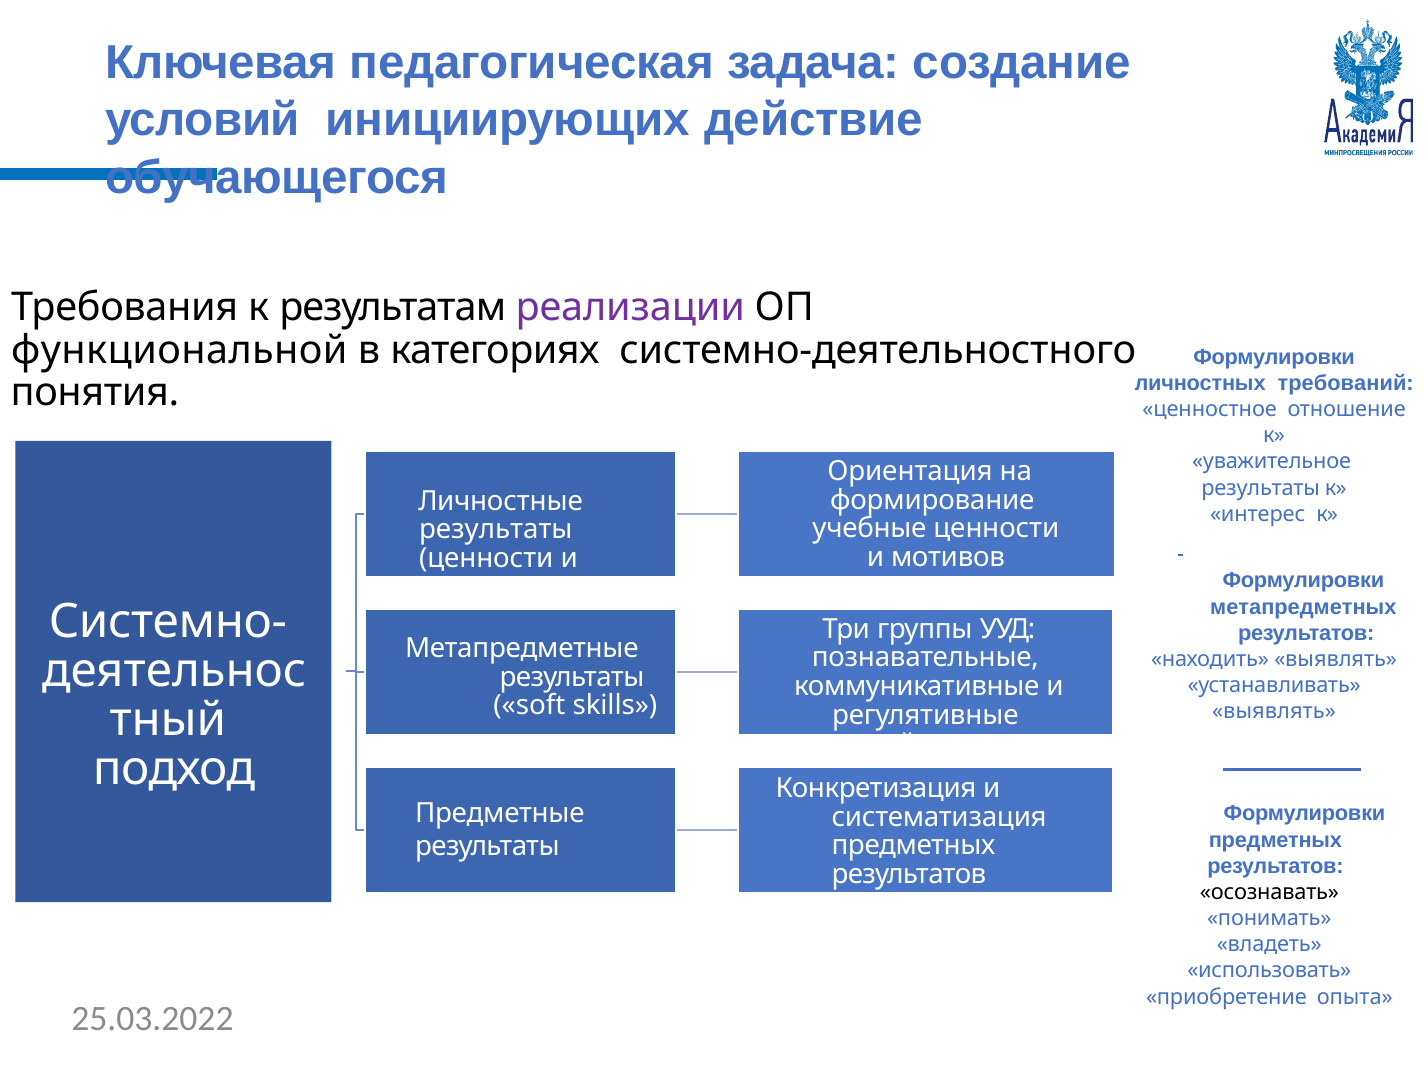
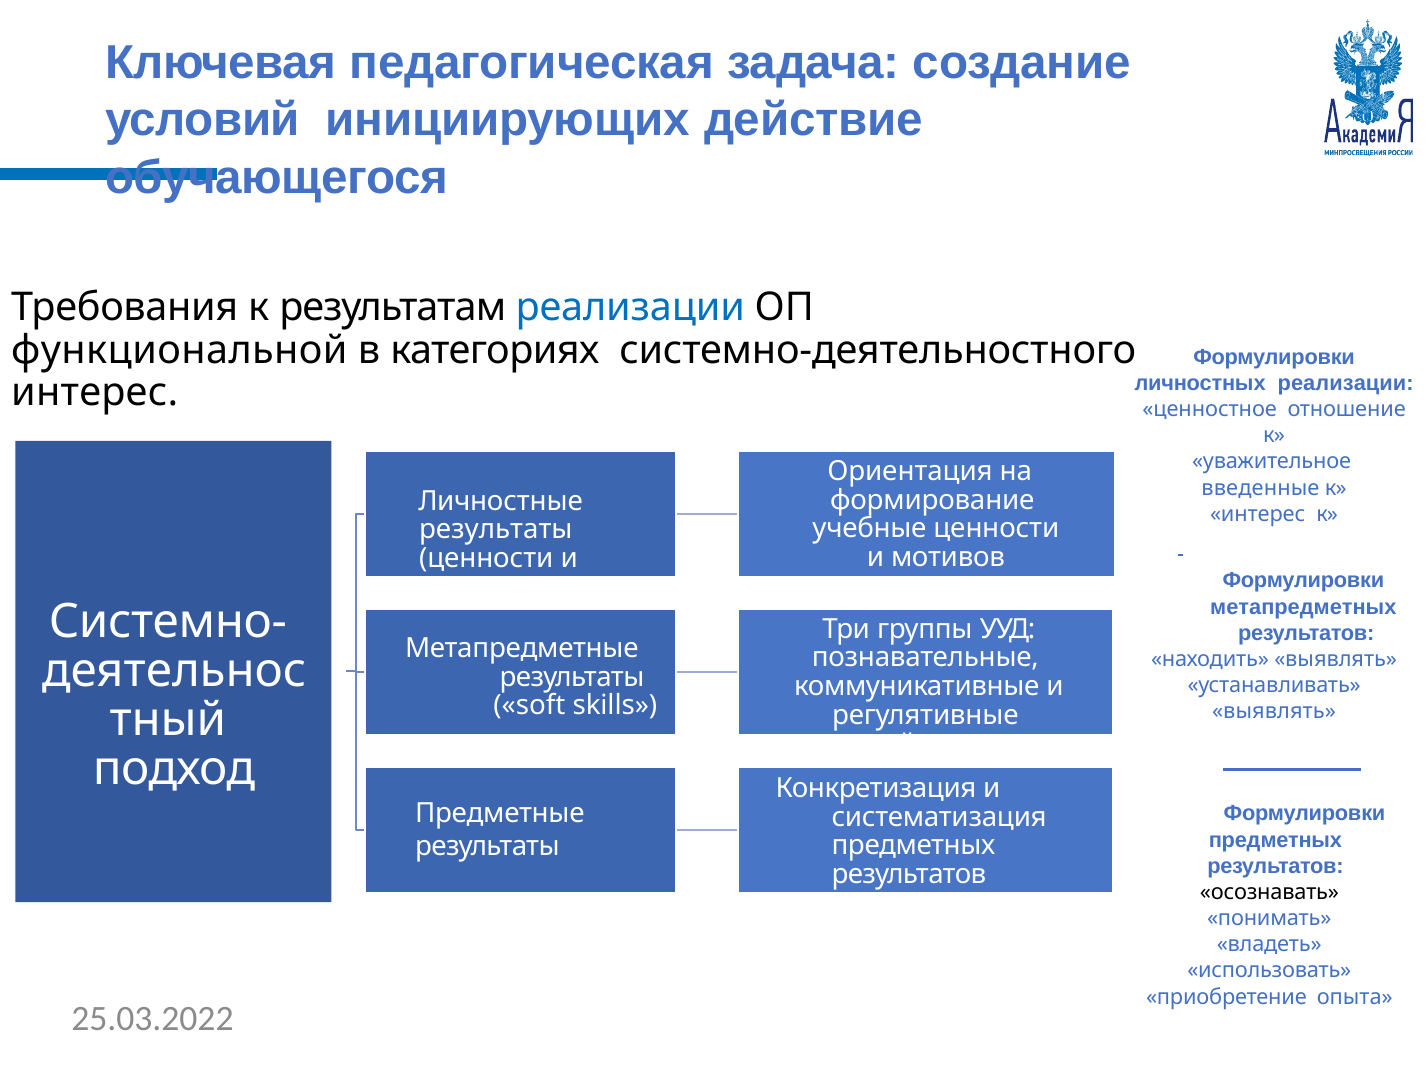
реализации at (630, 307) colour: purple -> blue
личностных требований: требований -> реализации
понятия at (95, 393): понятия -> интерес
результаты at (1261, 488): результаты -> введенные
